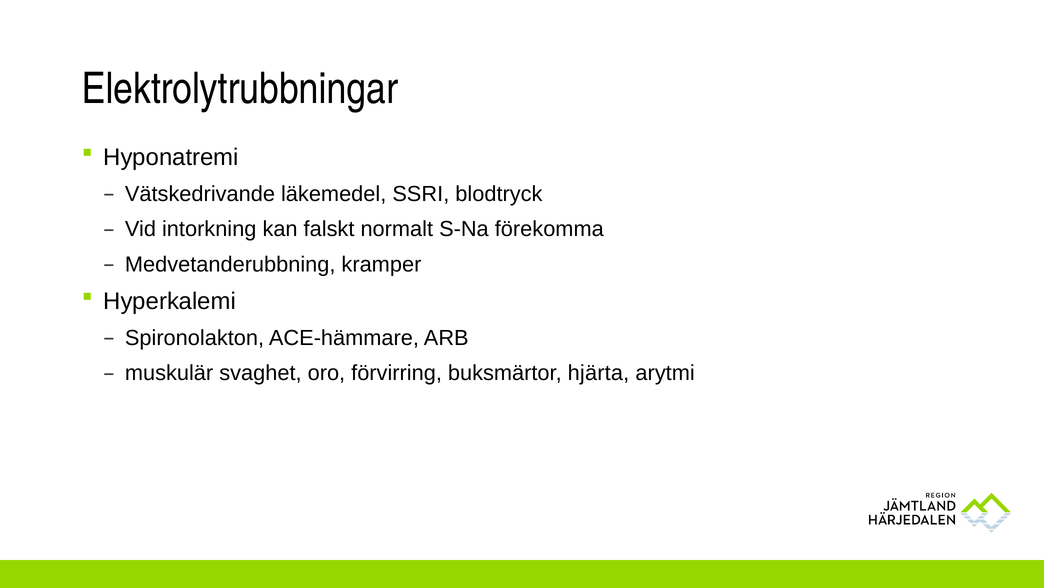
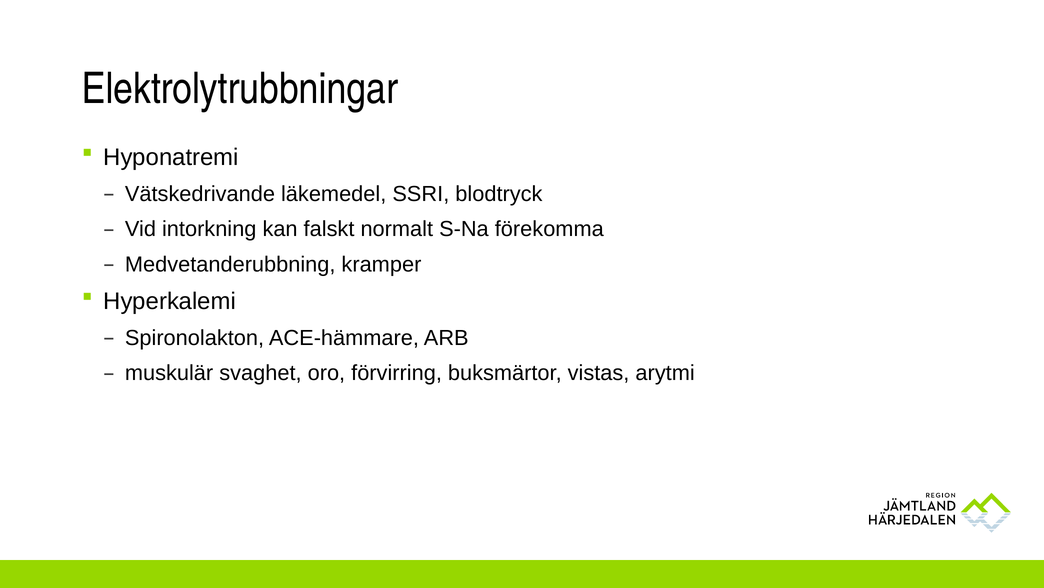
hjärta: hjärta -> vistas
